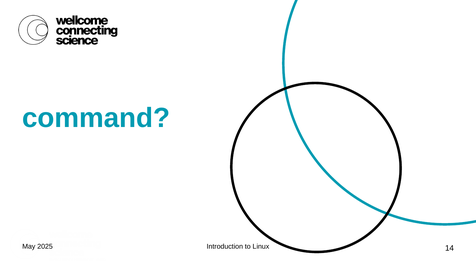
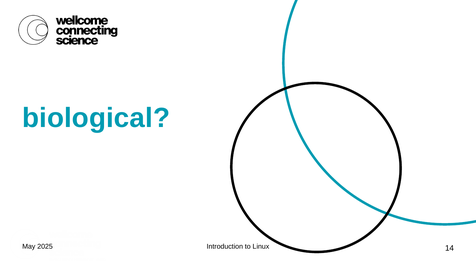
command: command -> biological
